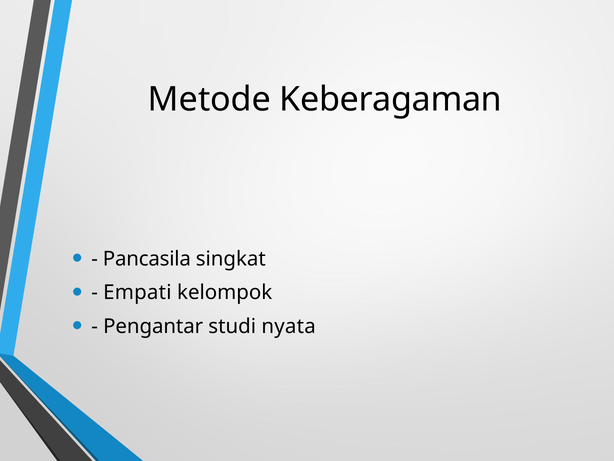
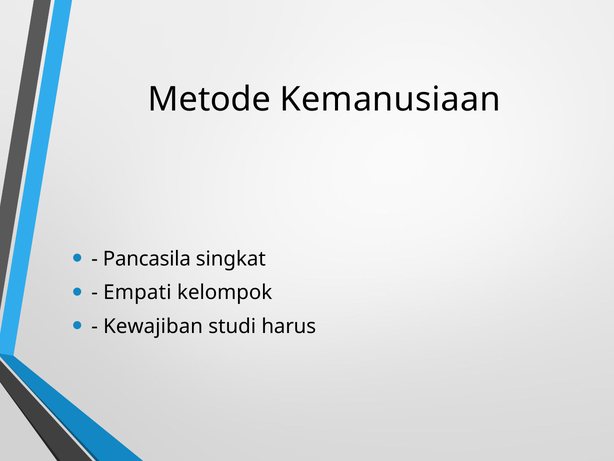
Keberagaman: Keberagaman -> Kemanusiaan
Pengantar: Pengantar -> Kewajiban
nyata: nyata -> harus
